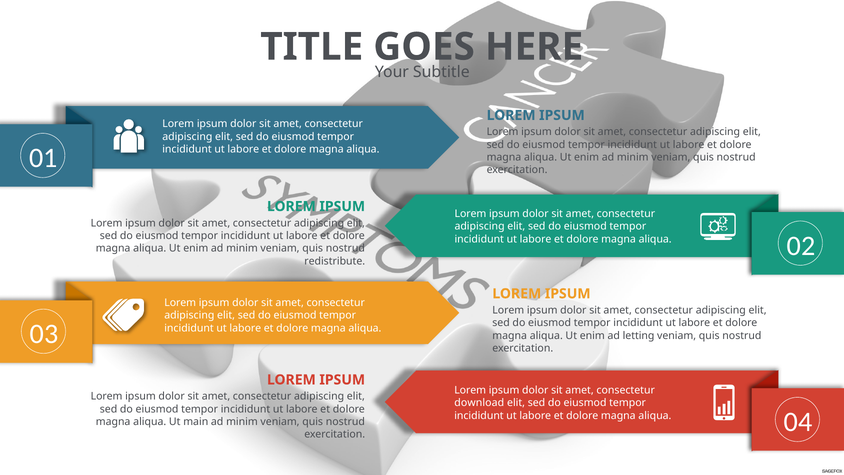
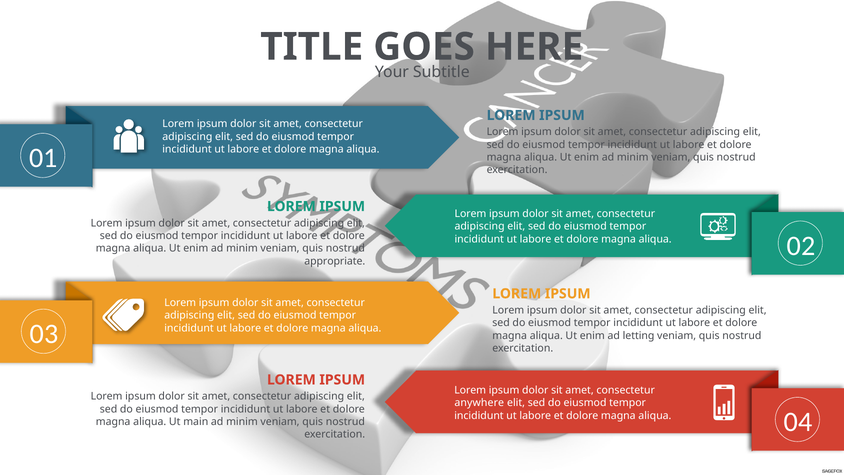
redistribute: redistribute -> appropriate
download: download -> anywhere
